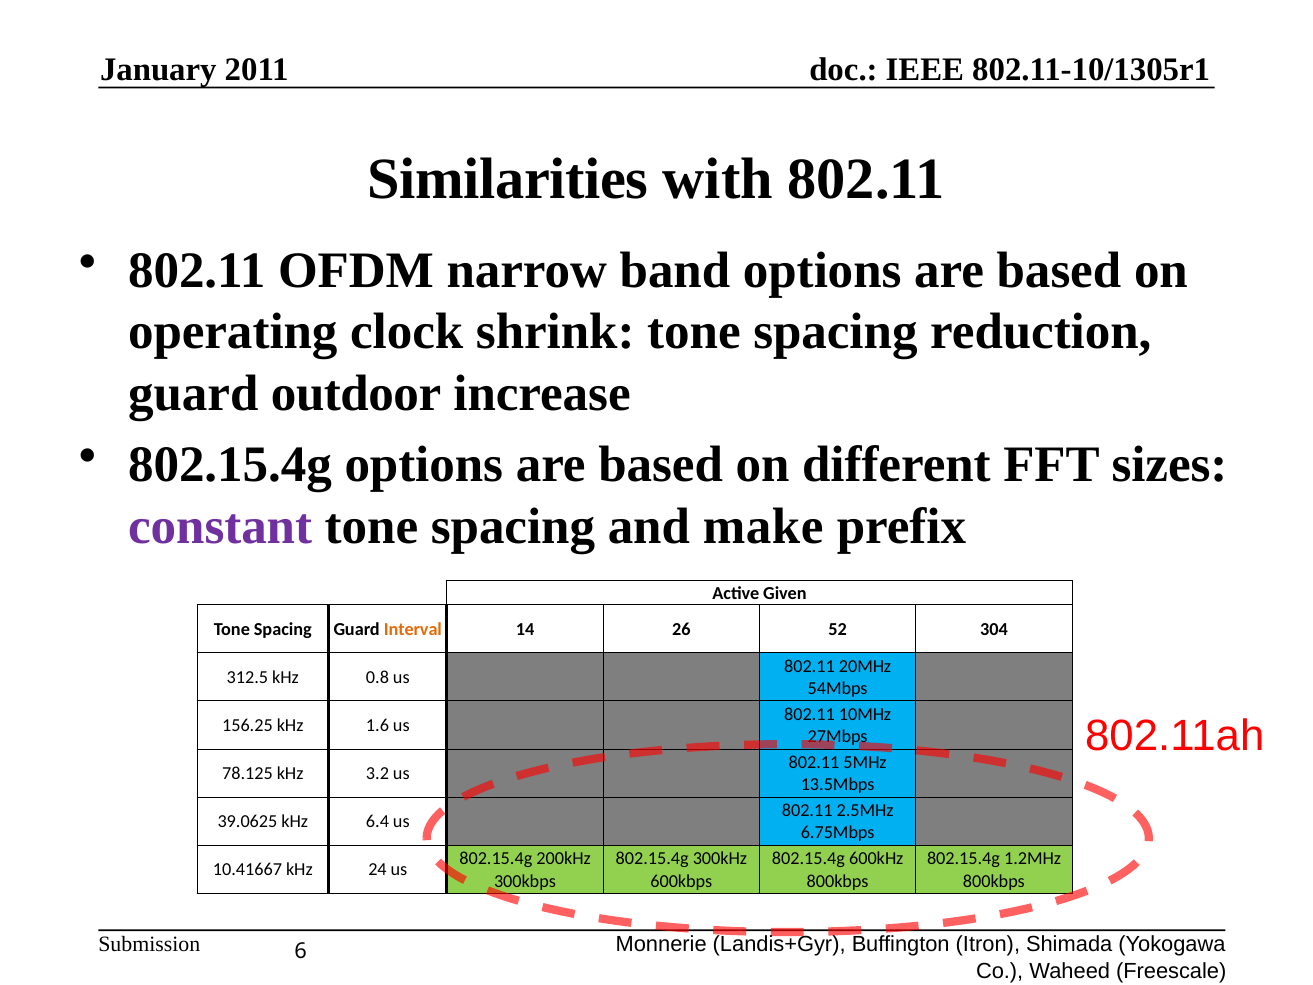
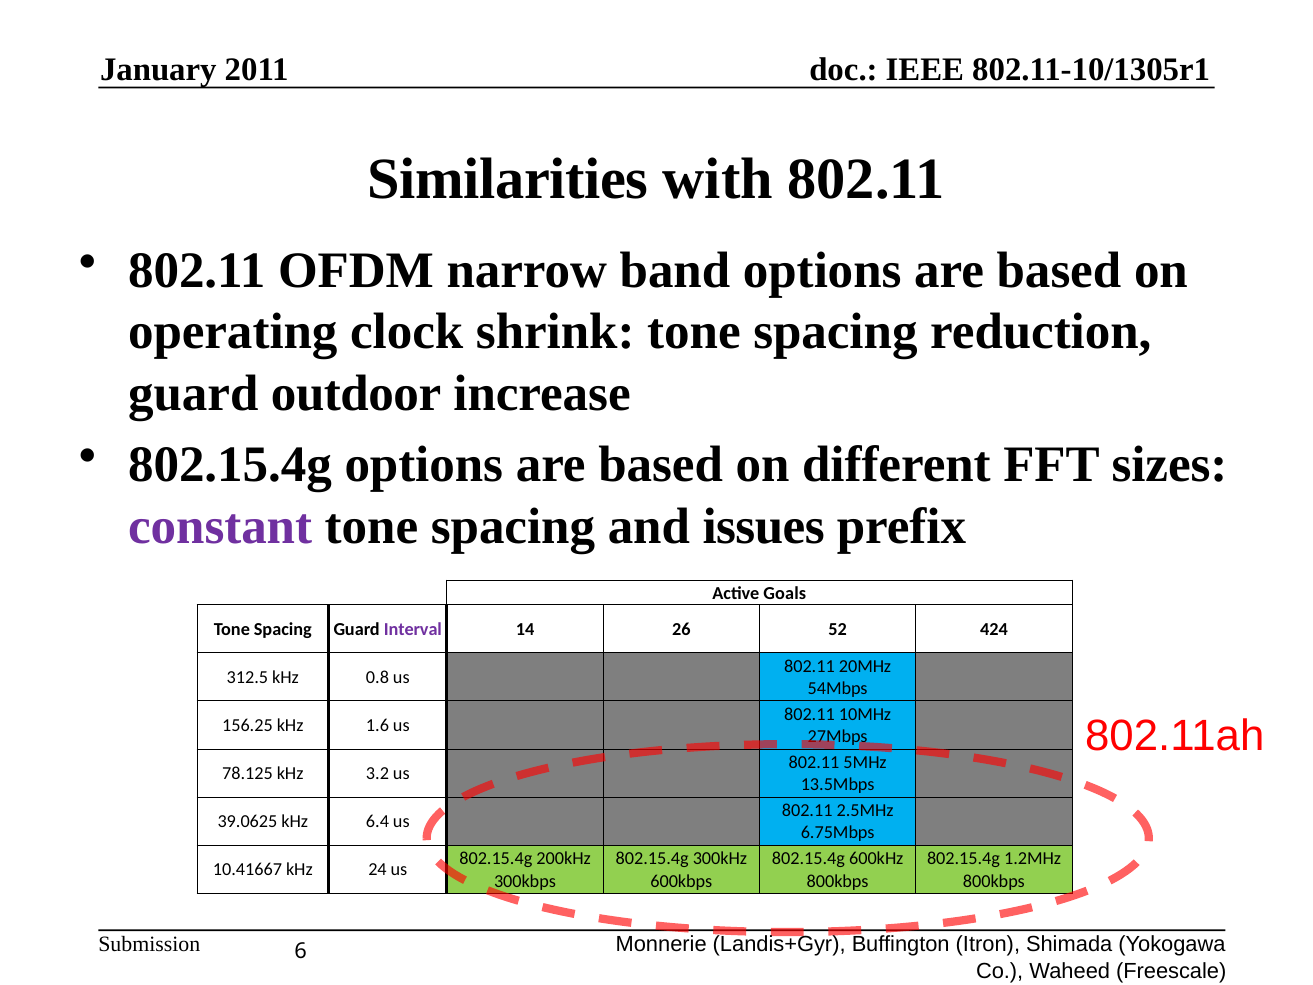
make: make -> issues
Given: Given -> Goals
Interval colour: orange -> purple
304: 304 -> 424
